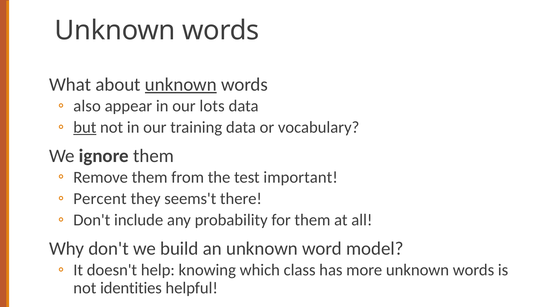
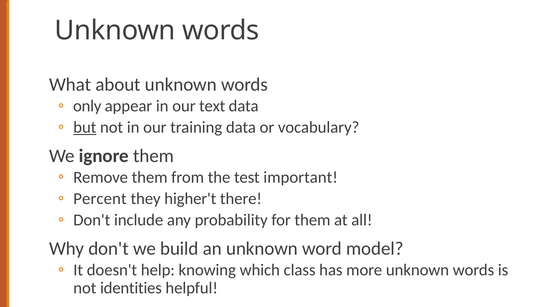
unknown at (181, 85) underline: present -> none
also: also -> only
lots: lots -> text
seems't: seems't -> higher't
